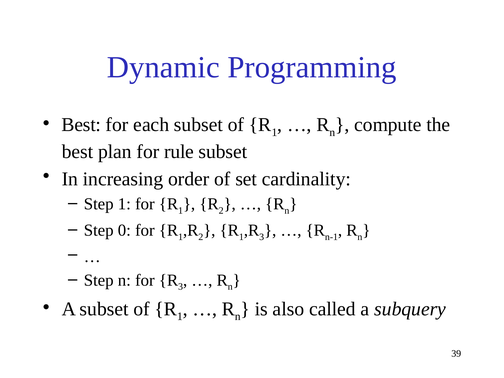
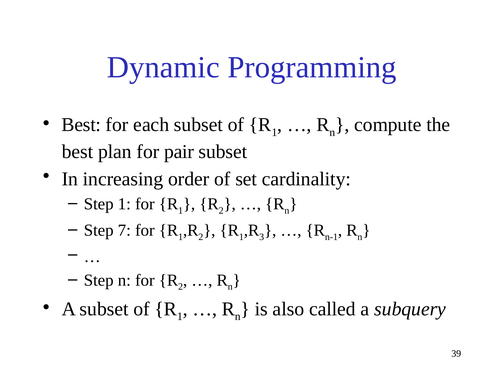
rule: rule -> pair
0: 0 -> 7
3 at (181, 287): 3 -> 2
